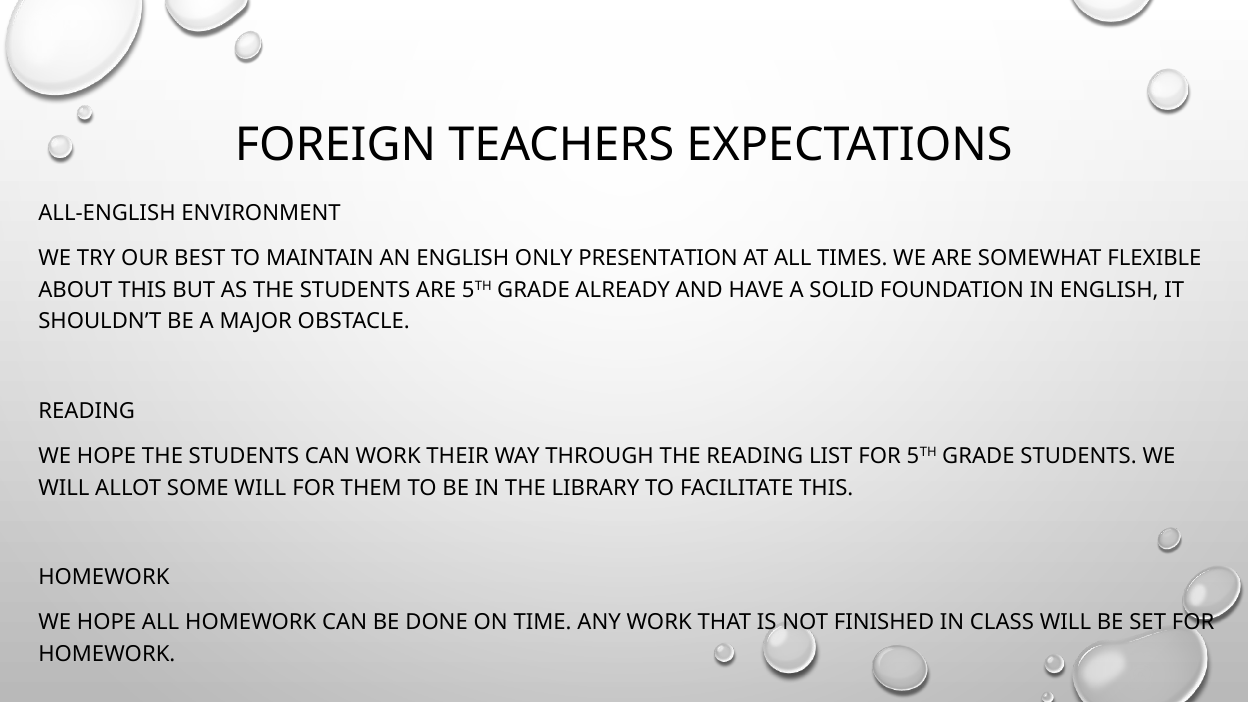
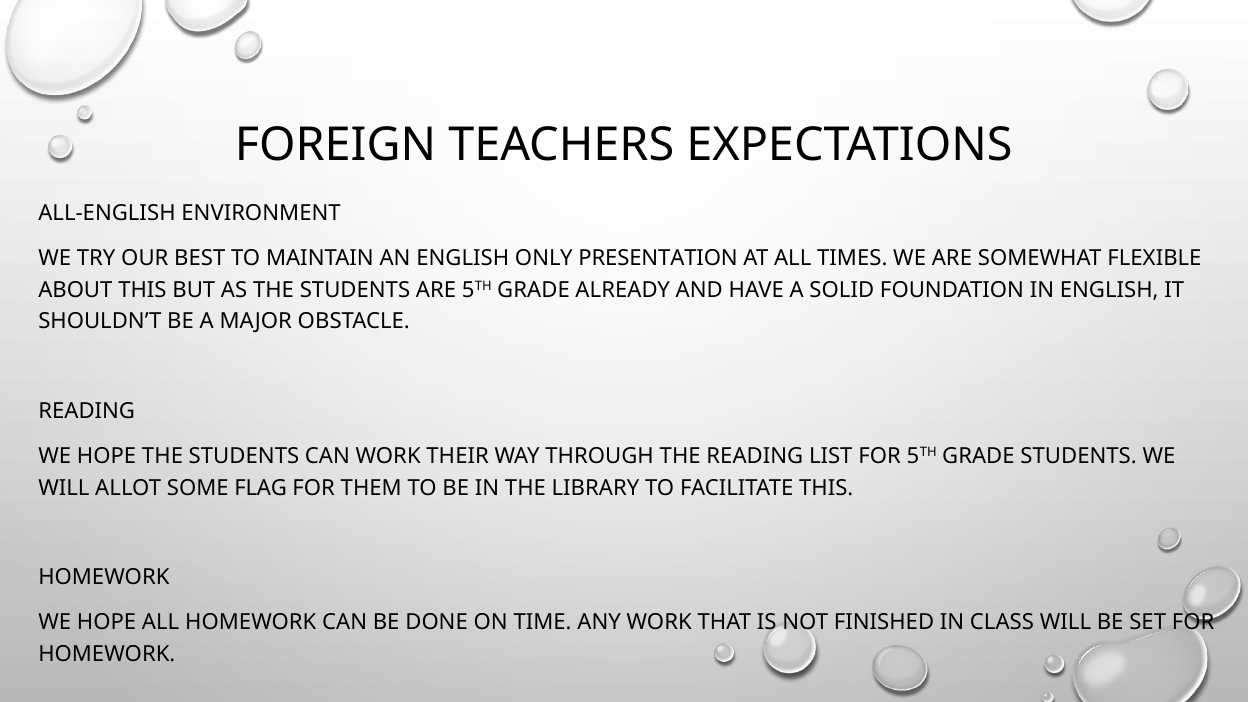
SOME WILL: WILL -> FLAG
